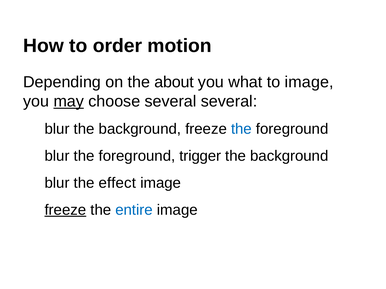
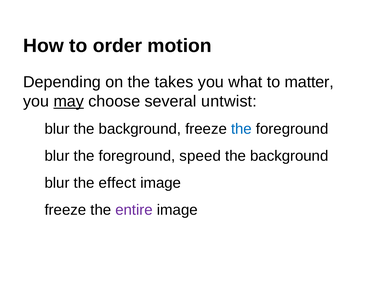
about: about -> takes
to image: image -> matter
several several: several -> untwist
trigger: trigger -> speed
freeze at (65, 210) underline: present -> none
entire colour: blue -> purple
